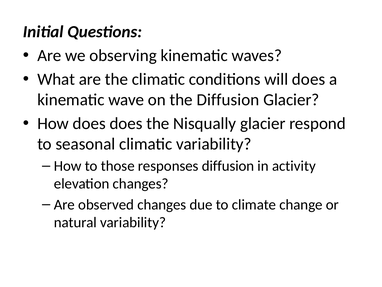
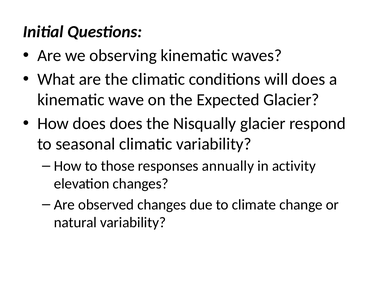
the Diffusion: Diffusion -> Expected
responses diffusion: diffusion -> annually
